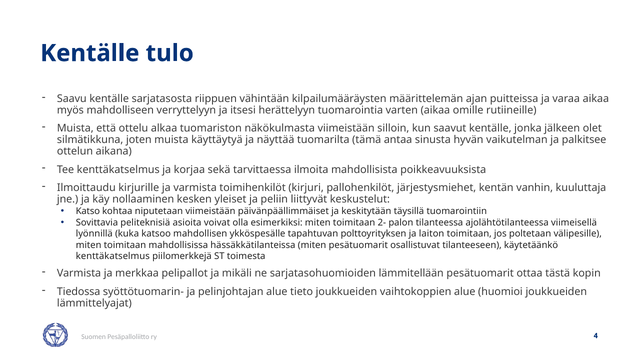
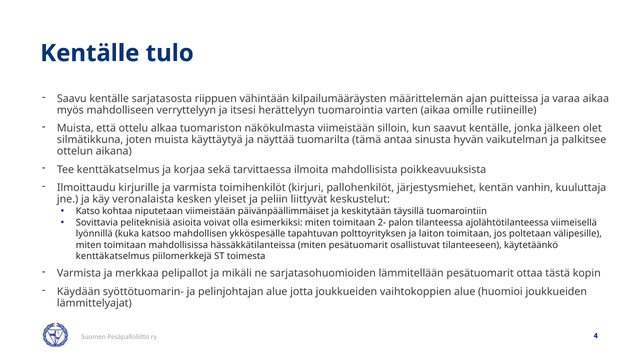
nollaaminen: nollaaminen -> veronalaista
Tiedossa: Tiedossa -> Käydään
tieto: tieto -> jotta
